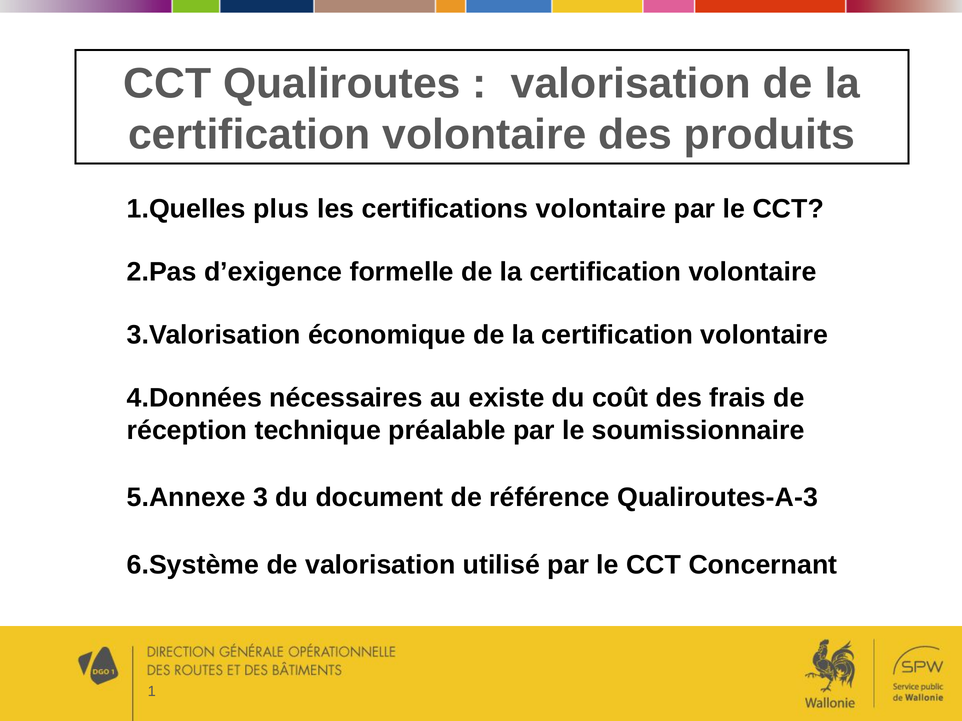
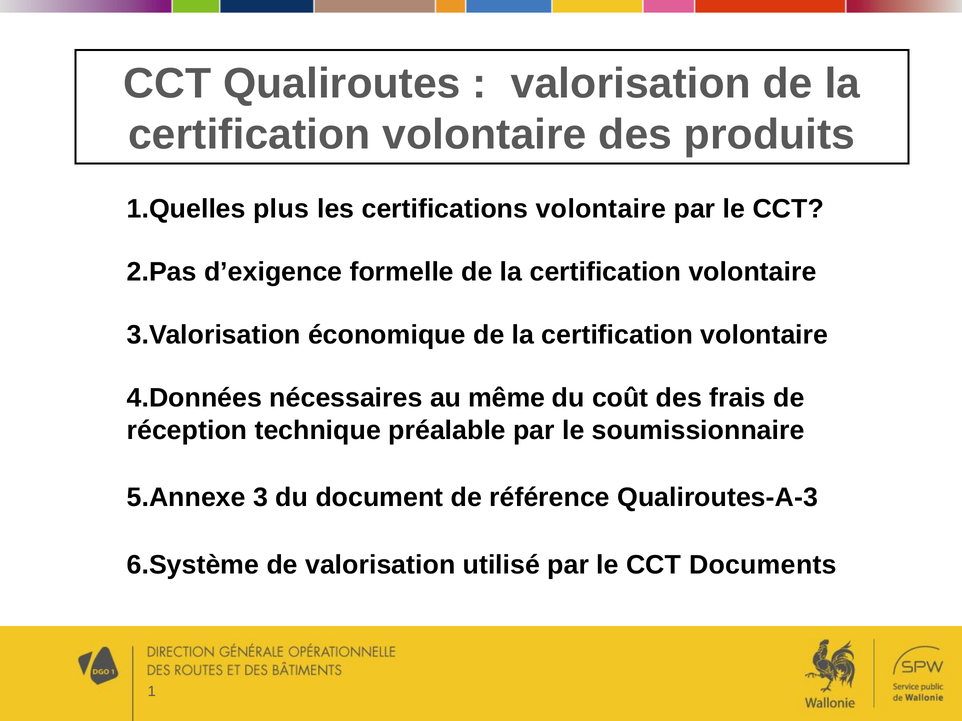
existe: existe -> même
Concernant: Concernant -> Documents
